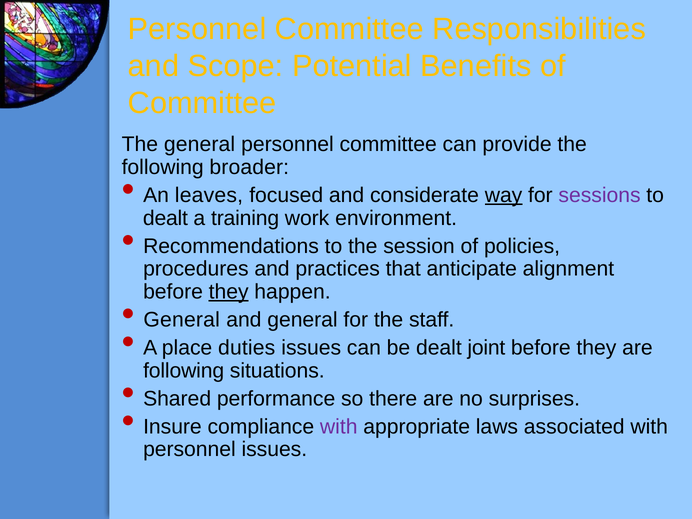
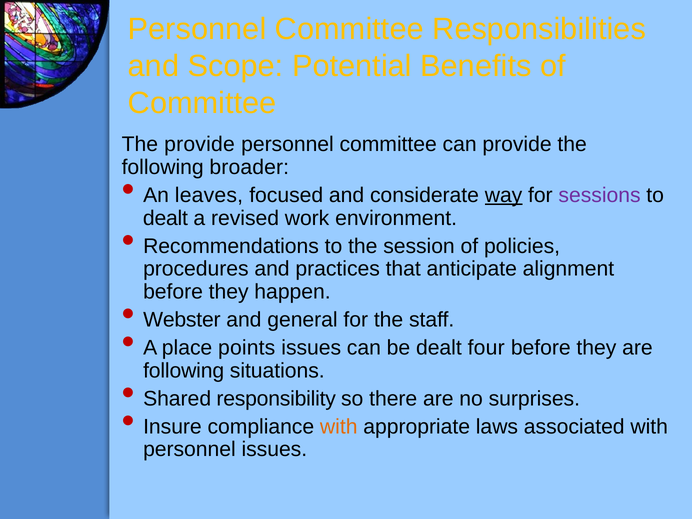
The general: general -> provide
training: training -> revised
they at (229, 292) underline: present -> none
General at (182, 320): General -> Webster
duties: duties -> points
joint: joint -> four
performance: performance -> responsibility
with at (339, 427) colour: purple -> orange
